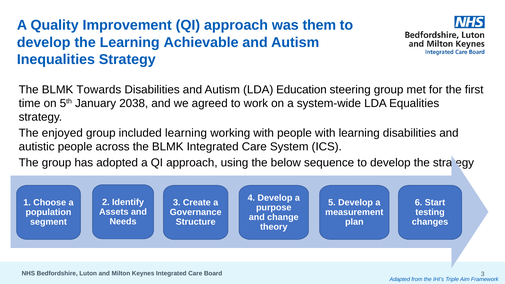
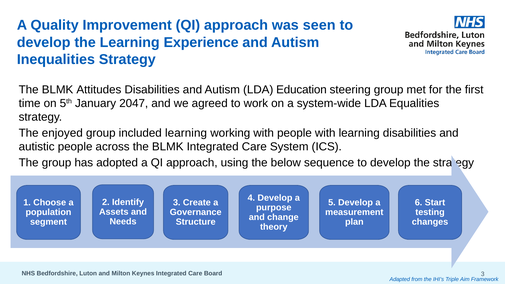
them: them -> seen
Achievable: Achievable -> Experience
Towards: Towards -> Attitudes
2038: 2038 -> 2047
